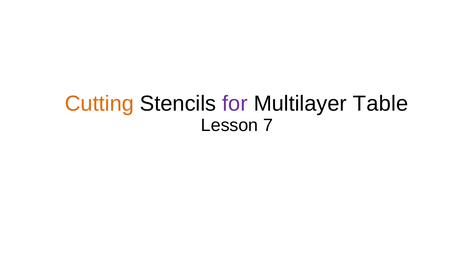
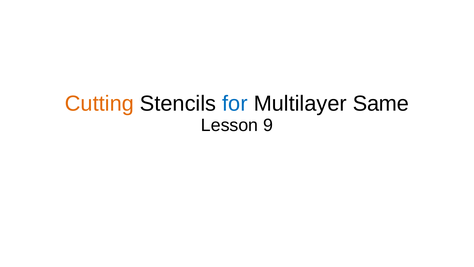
for colour: purple -> blue
Table: Table -> Same
7: 7 -> 9
